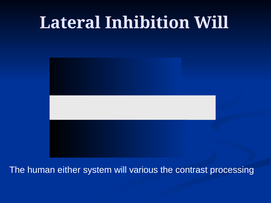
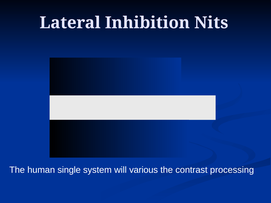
Inhibition Will: Will -> Nits
either: either -> single
